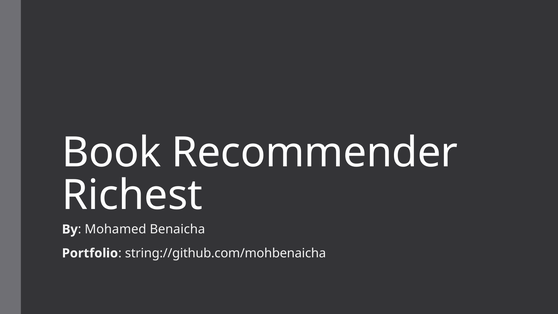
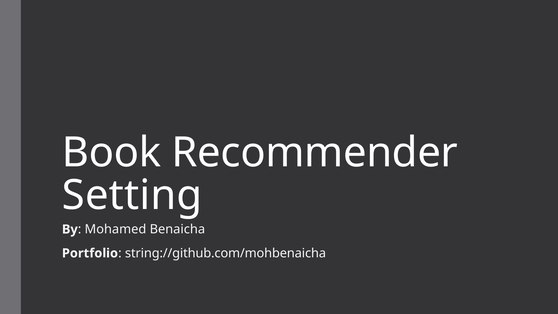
Richest: Richest -> Setting
